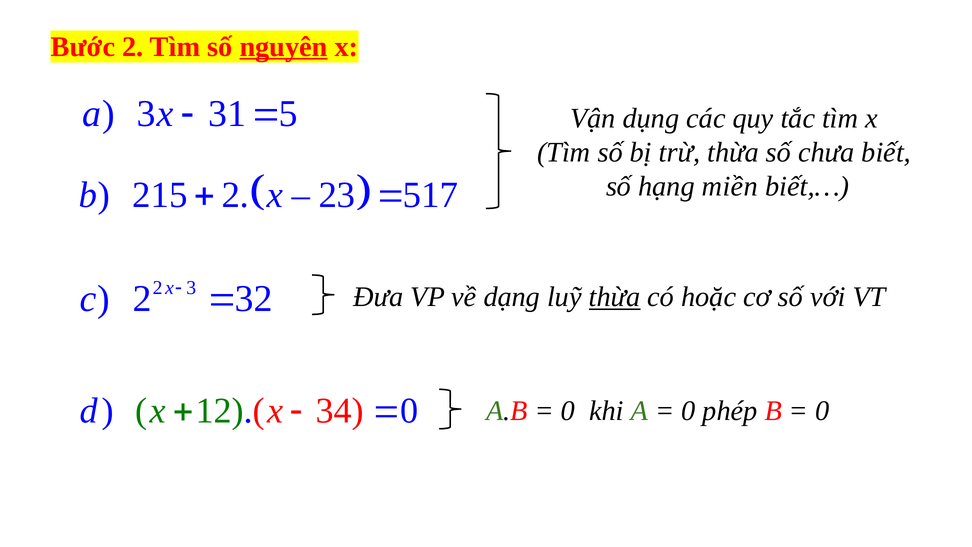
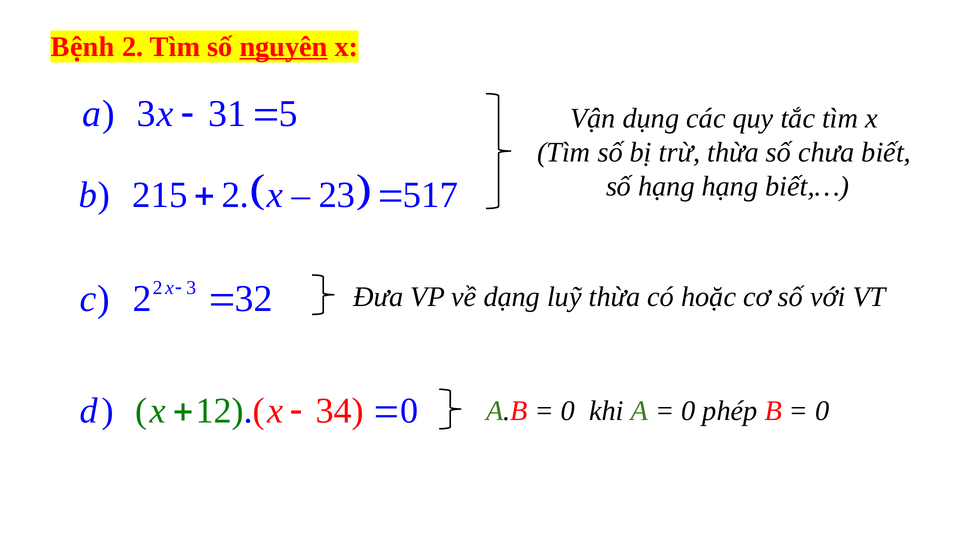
Bước: Bước -> Bệnh
hạng miền: miền -> hạng
thừa at (615, 297) underline: present -> none
